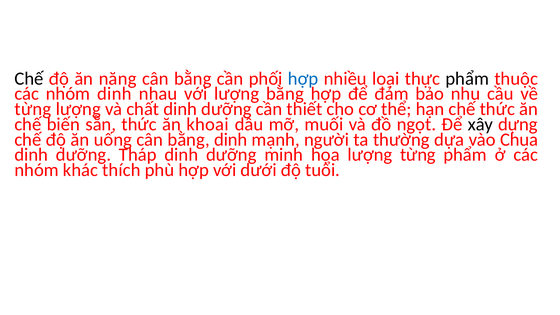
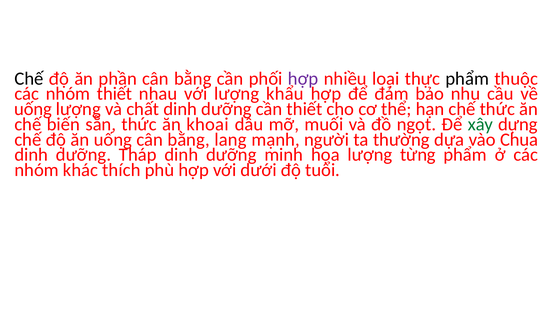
năng: năng -> phần
hợp at (303, 79) colour: blue -> purple
nhóm dinh: dinh -> thiết
lượng bằng: bằng -> khẩu
từng at (33, 109): từng -> uống
xây colour: black -> green
bằng dinh: dinh -> lang
